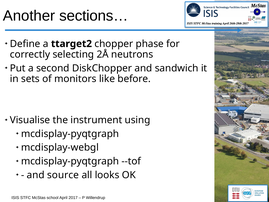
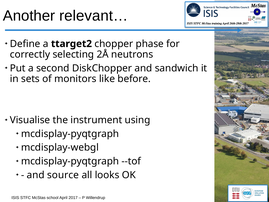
sections…: sections… -> relevant…
